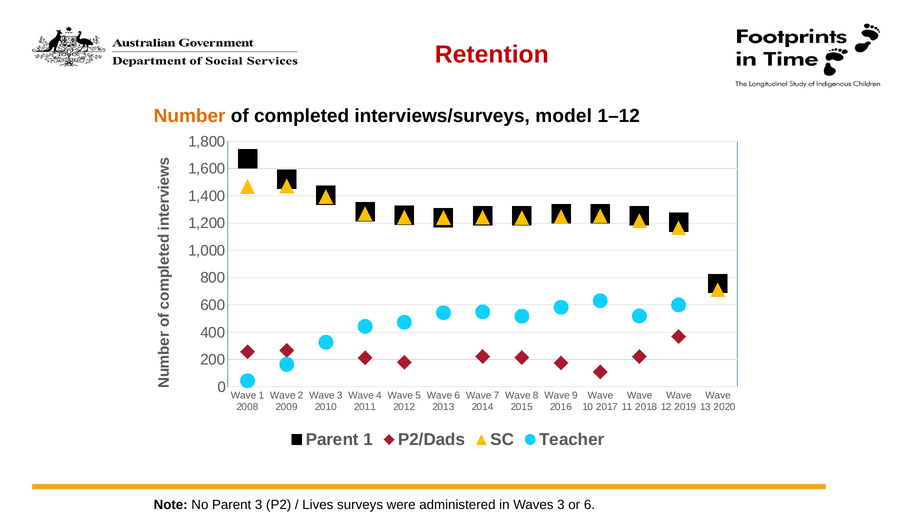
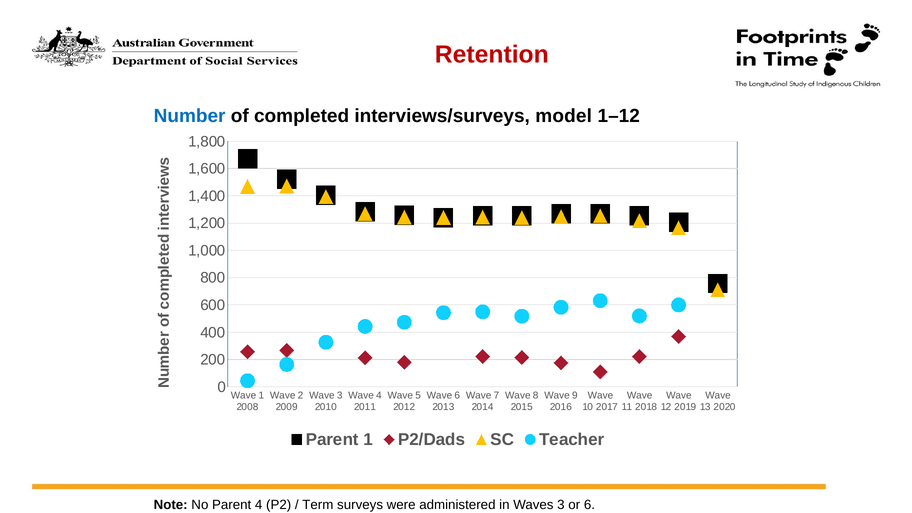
Number colour: orange -> blue
Parent 3: 3 -> 4
Lives: Lives -> Term
